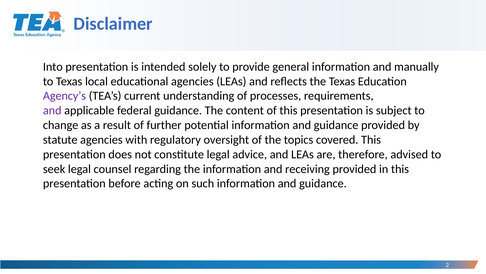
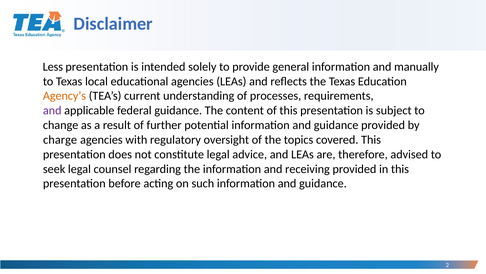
Into: Into -> Less
Agency’s colour: purple -> orange
statute: statute -> charge
